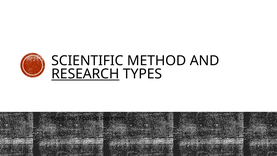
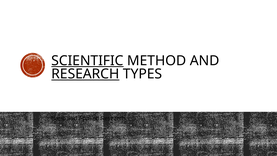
SCIENTIFIC underline: none -> present
